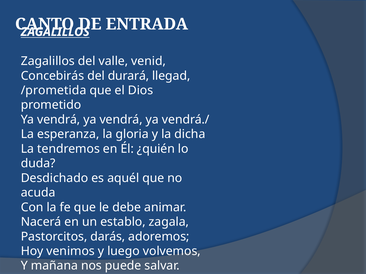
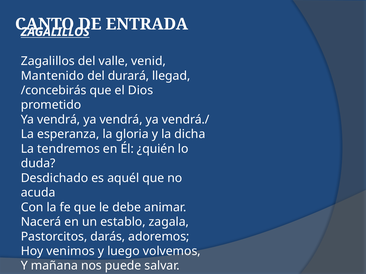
Concebirás: Concebirás -> Mantenido
/prometida: /prometida -> /concebirás
